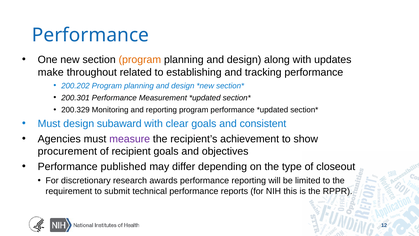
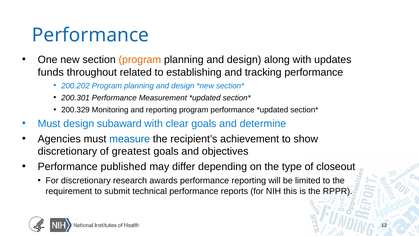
make: make -> funds
consistent: consistent -> determine
measure colour: purple -> blue
procurement at (67, 151): procurement -> discretionary
recipient: recipient -> greatest
